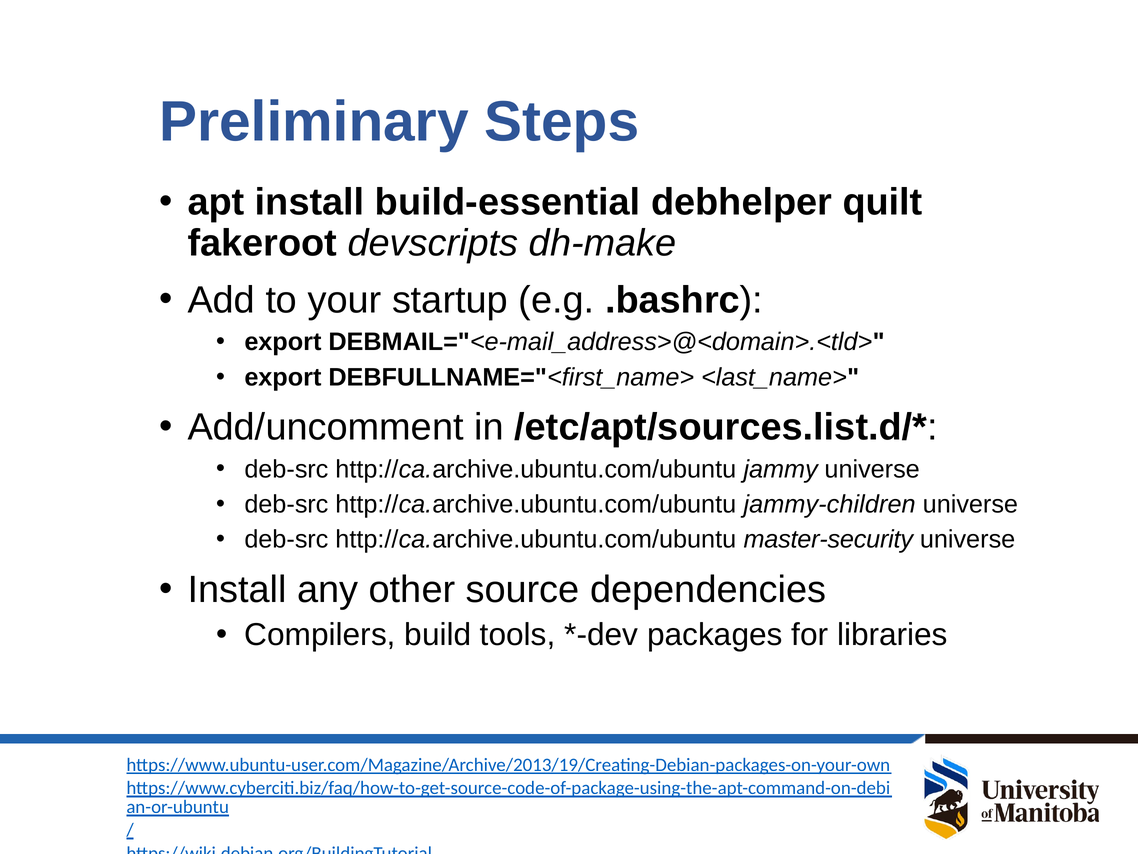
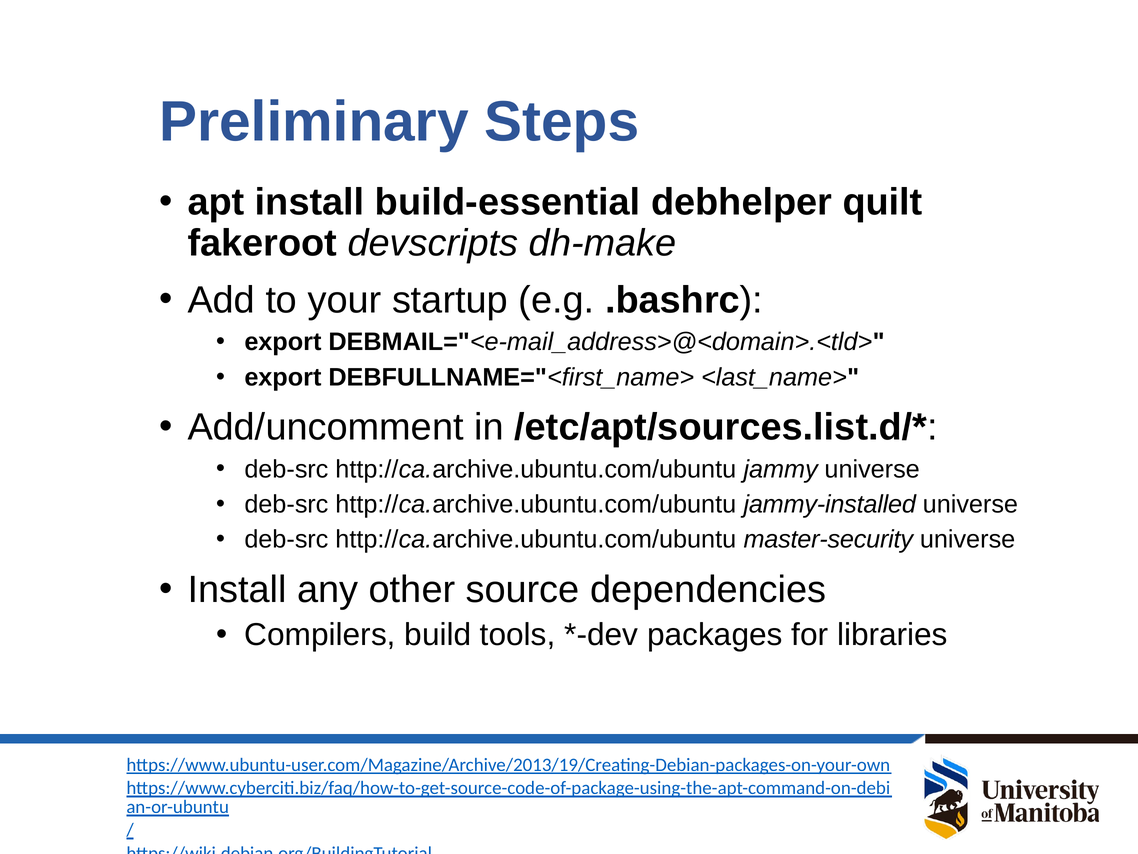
jammy-children: jammy-children -> jammy-installed
